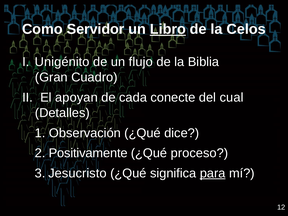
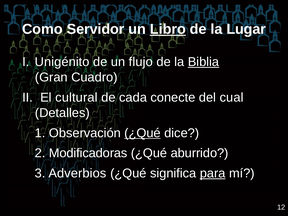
Celos: Celos -> Lugar
Biblia underline: none -> present
apoyan: apoyan -> cultural
¿Qué at (143, 133) underline: none -> present
Positivamente: Positivamente -> Modificadoras
proceso: proceso -> aburrido
Jesucristo: Jesucristo -> Adverbios
